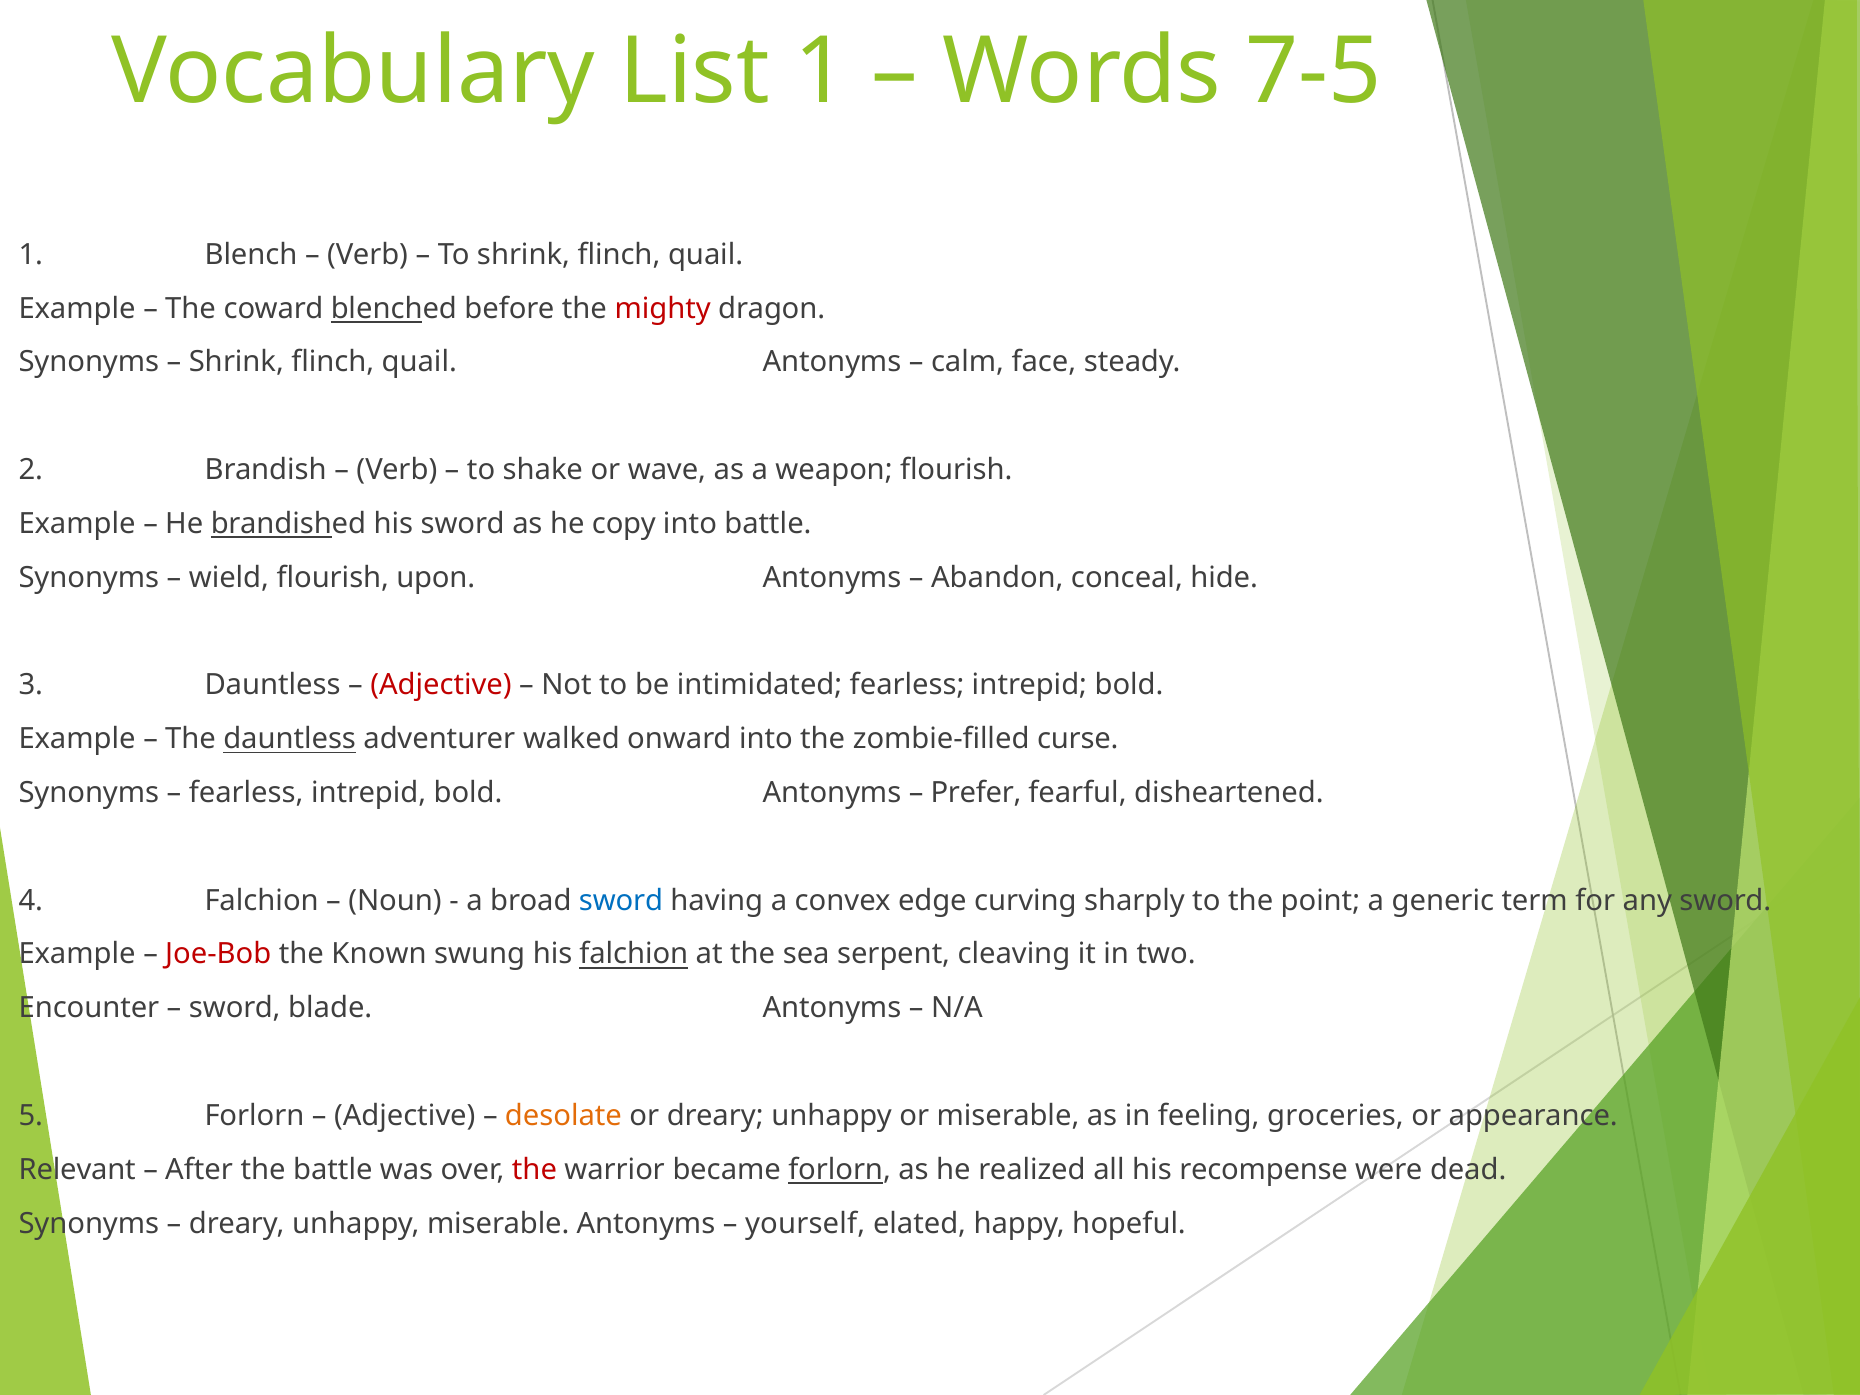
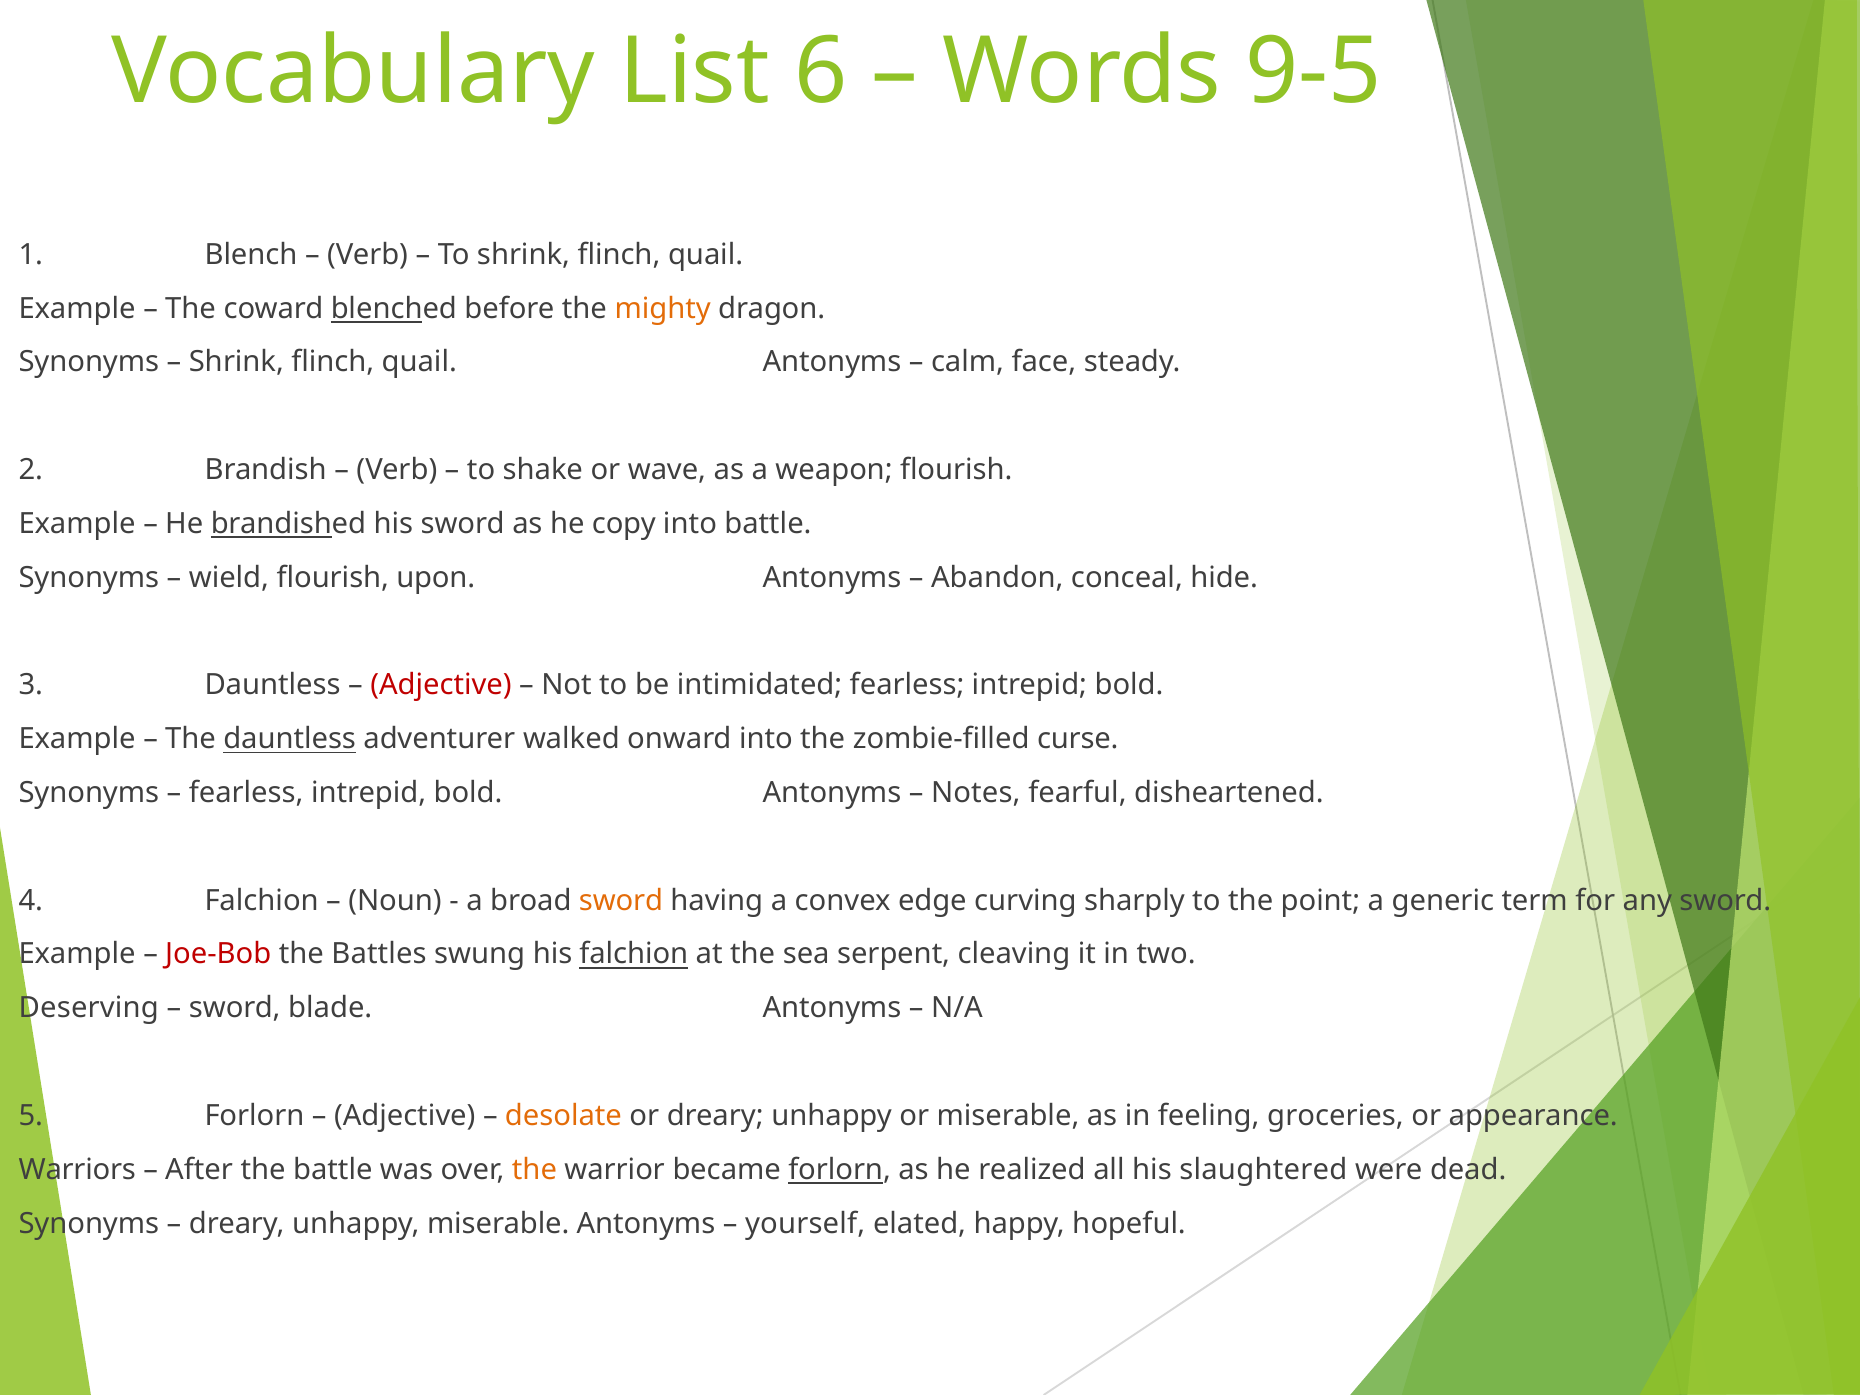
List 1: 1 -> 6
7-5: 7-5 -> 9-5
mighty colour: red -> orange
Prefer: Prefer -> Notes
sword at (621, 900) colour: blue -> orange
Known: Known -> Battles
Encounter: Encounter -> Deserving
Relevant: Relevant -> Warriors
the at (534, 1170) colour: red -> orange
recompense: recompense -> slaughtered
